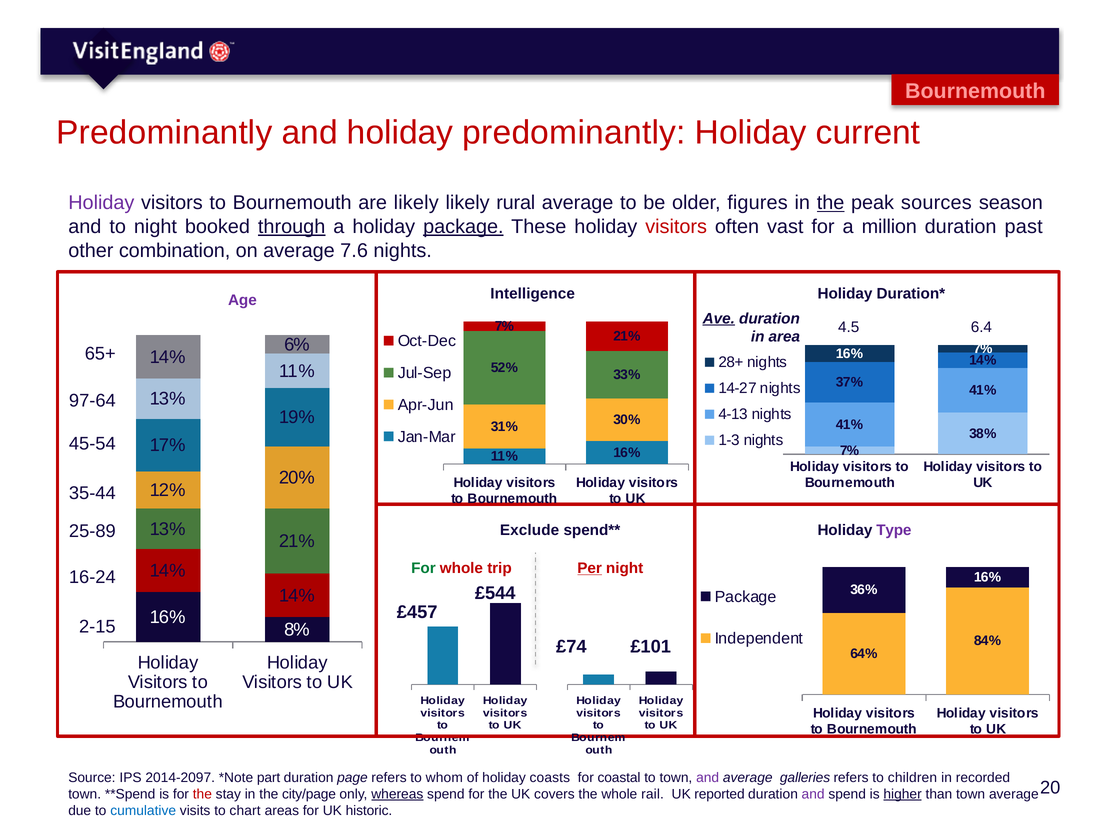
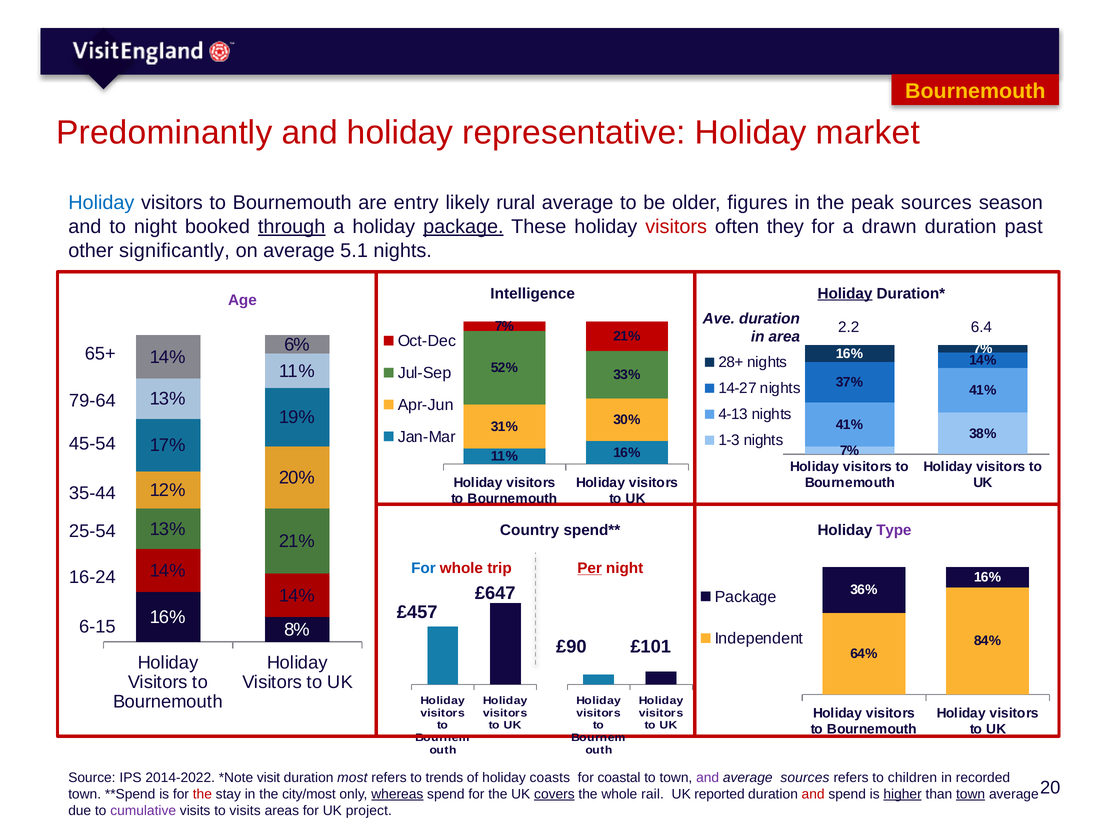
Bournemouth at (975, 91) colour: pink -> yellow
holiday predominantly: predominantly -> representative
current: current -> market
Holiday at (101, 203) colour: purple -> blue
are likely: likely -> entry
the at (831, 203) underline: present -> none
vast: vast -> they
million: million -> drawn
combination: combination -> significantly
7.6: 7.6 -> 5.1
Holiday at (845, 294) underline: none -> present
Ave underline: present -> none
4.5: 4.5 -> 2.2
97-64: 97-64 -> 79-64
25-89: 25-89 -> 25-54
Exclude: Exclude -> Country
For at (423, 568) colour: green -> blue
£544: £544 -> £647
2-15: 2-15 -> 6-15
£74: £74 -> £90
2014-2097: 2014-2097 -> 2014-2022
part: part -> visit
page: page -> most
whom: whom -> trends
average galleries: galleries -> sources
city/page: city/page -> city/most
covers underline: none -> present
and at (813, 794) colour: purple -> red
town at (971, 794) underline: none -> present
cumulative colour: blue -> purple
to chart: chart -> visits
historic: historic -> project
